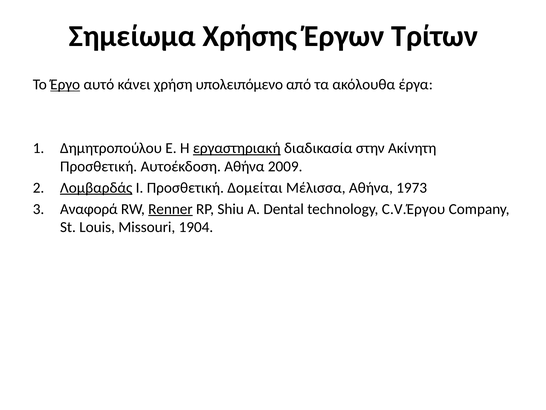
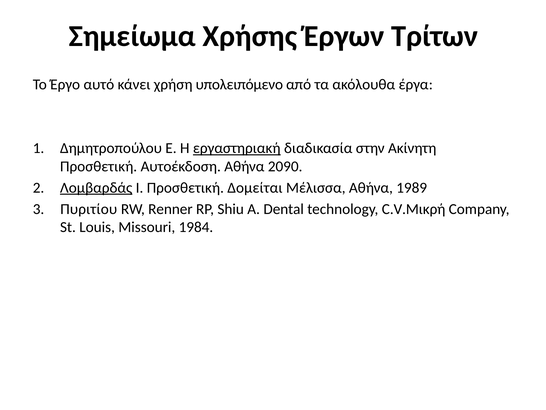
Έργο underline: present -> none
2009: 2009 -> 2090
1973: 1973 -> 1989
Αναφορά: Αναφορά -> Πυριτίου
Renner underline: present -> none
C.V.Έργου: C.V.Έργου -> C.V.Μικρή
1904: 1904 -> 1984
